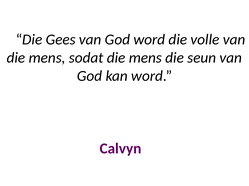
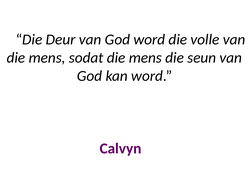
Gees: Gees -> Deur
